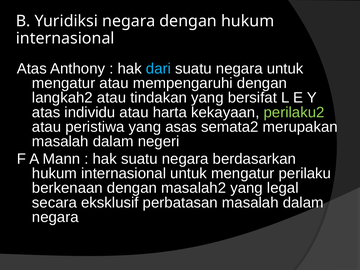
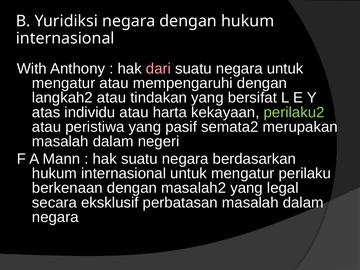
Atas at (32, 69): Atas -> With
dari colour: light blue -> pink
asas: asas -> pasif
